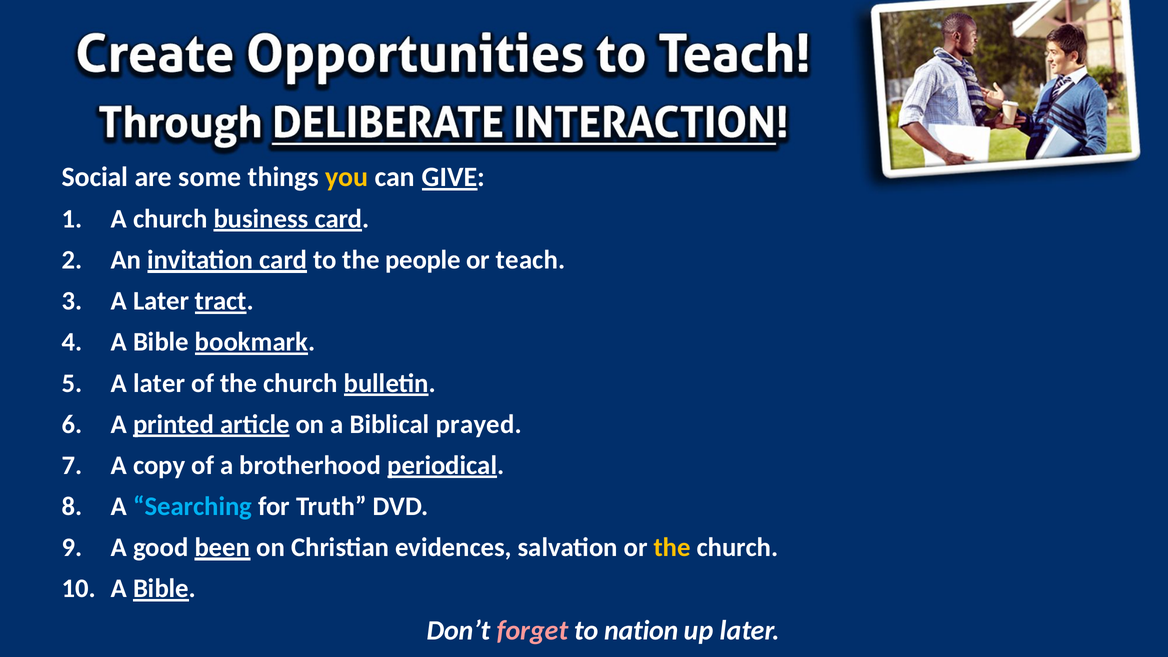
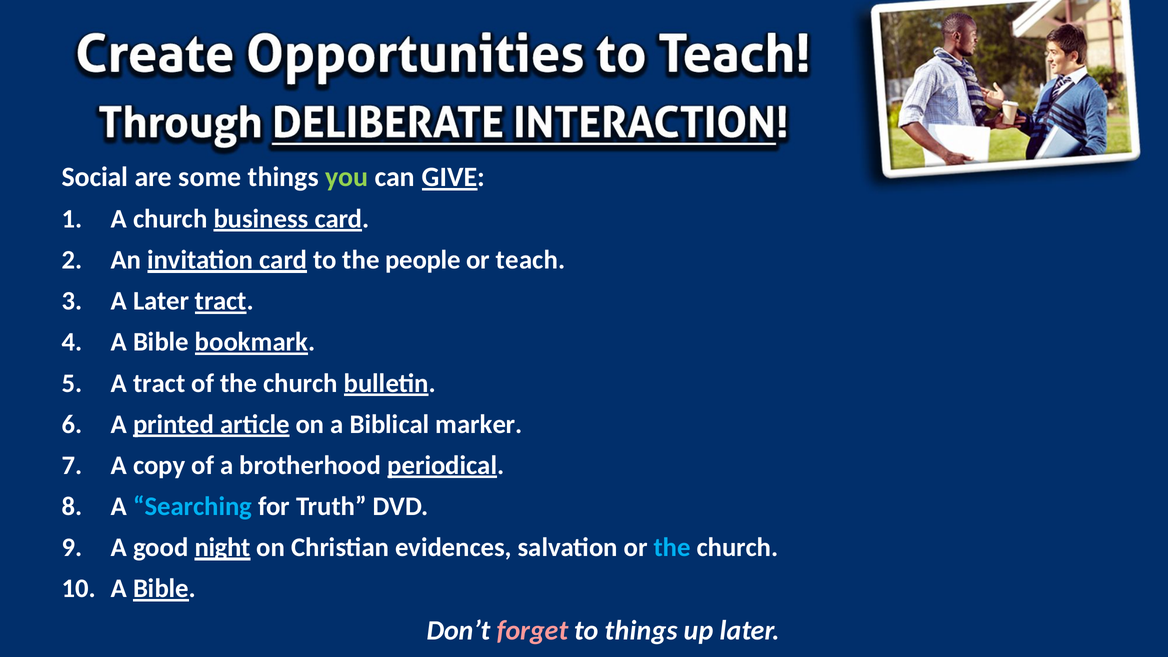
you colour: yellow -> light green
later at (159, 383): later -> tract
prayed: prayed -> marker
been: been -> night
the at (672, 547) colour: yellow -> light blue
to nation: nation -> things
